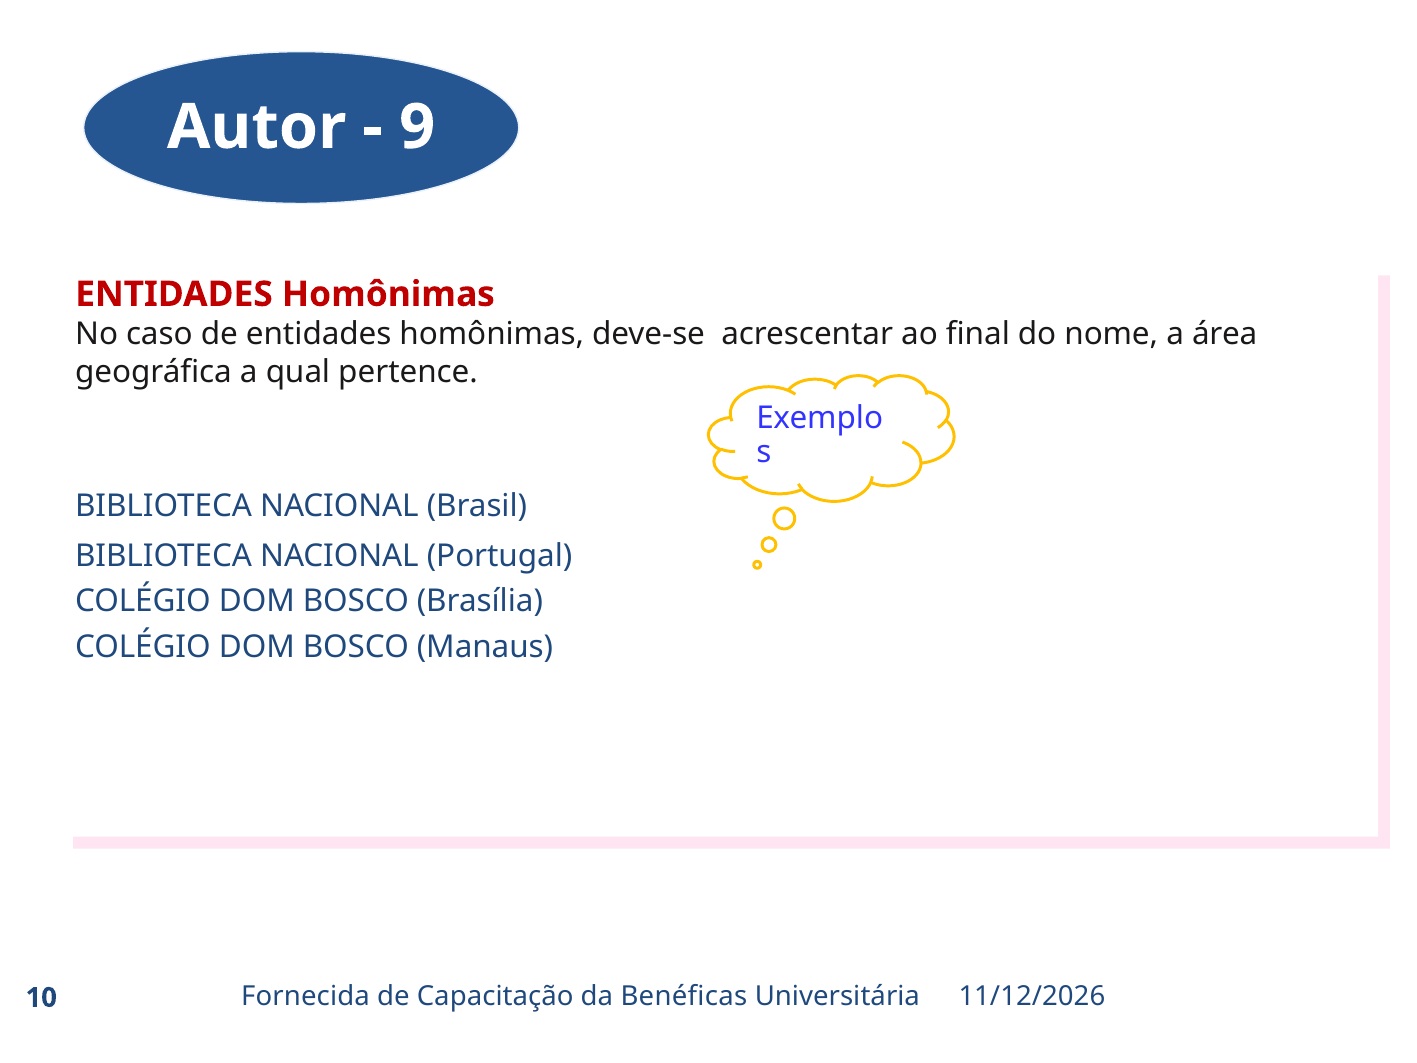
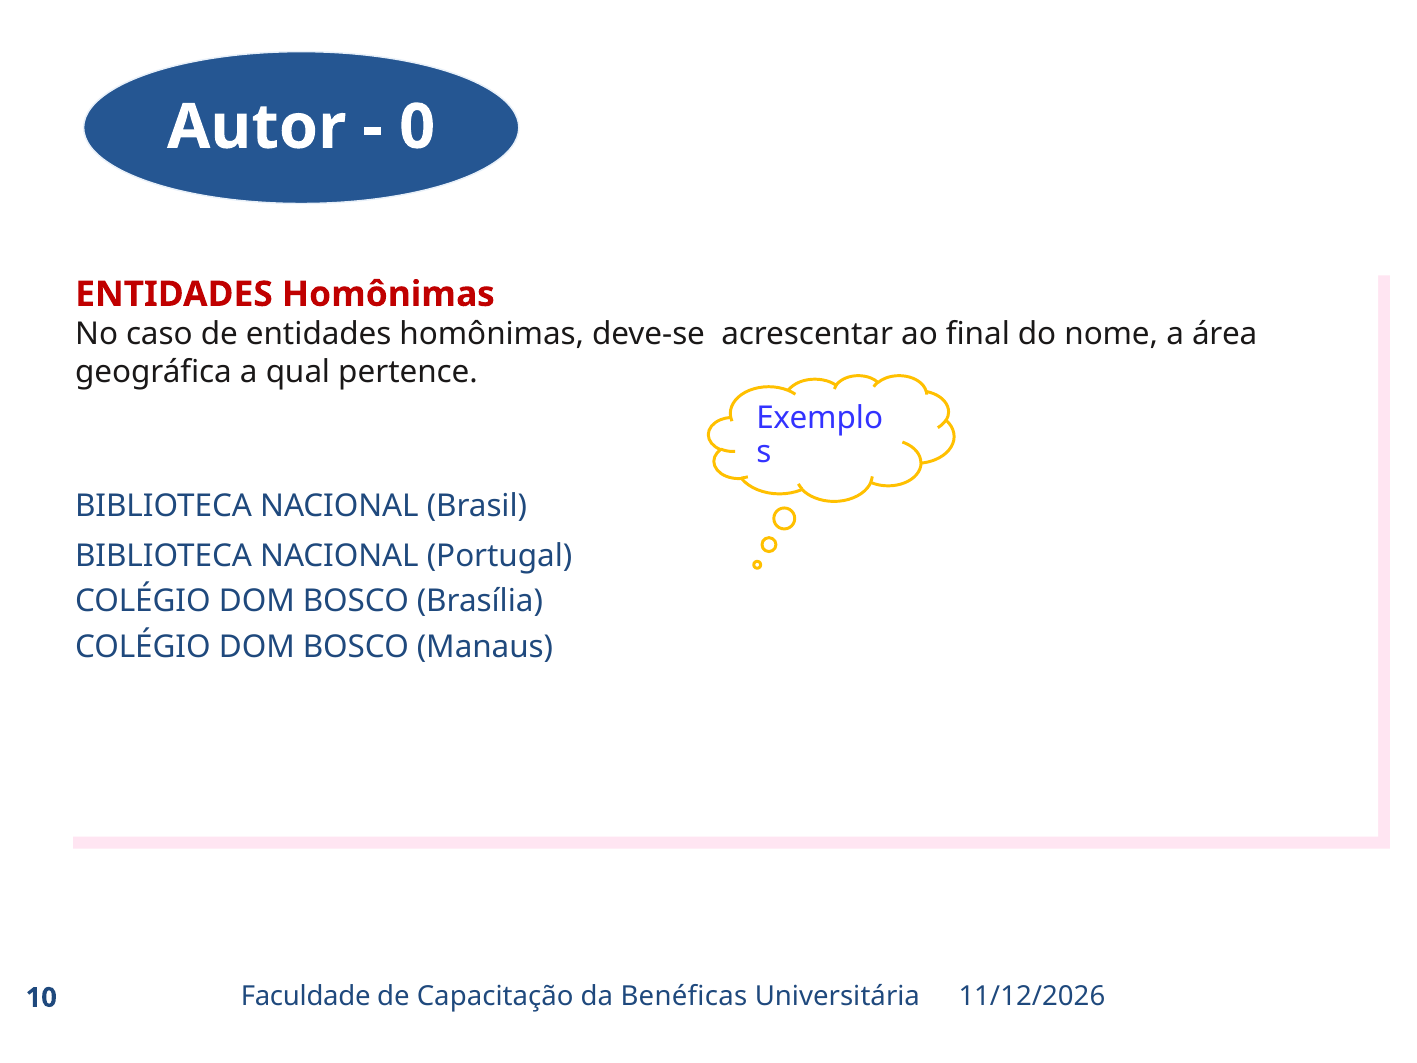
9: 9 -> 0
Fornecida: Fornecida -> Faculdade
